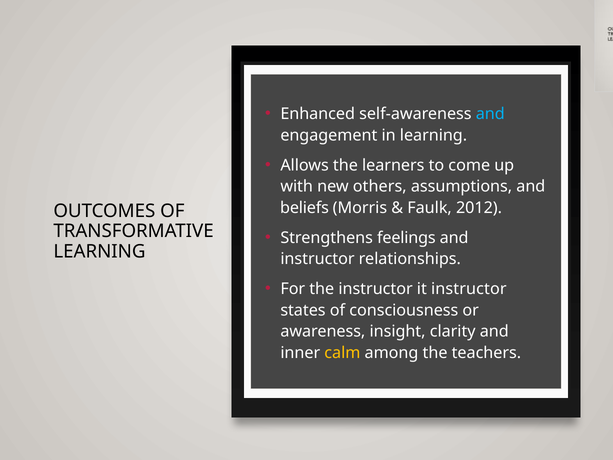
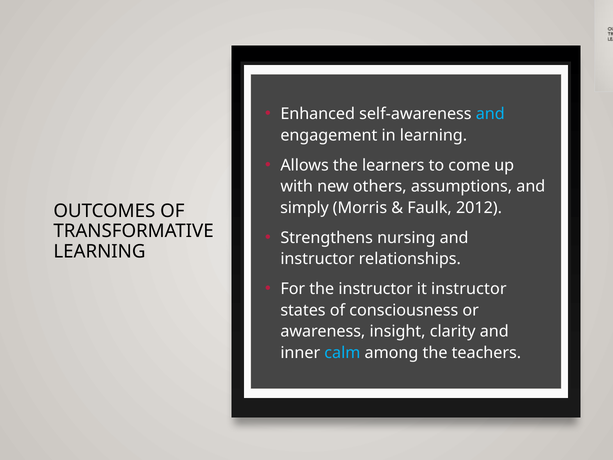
beliefs: beliefs -> simply
feelings: feelings -> nursing
calm colour: yellow -> light blue
